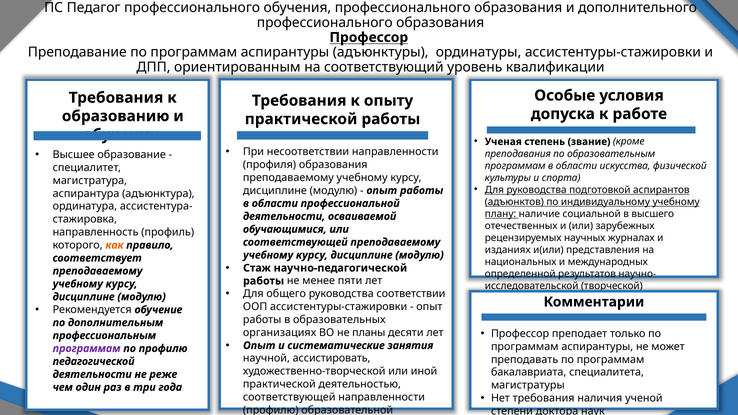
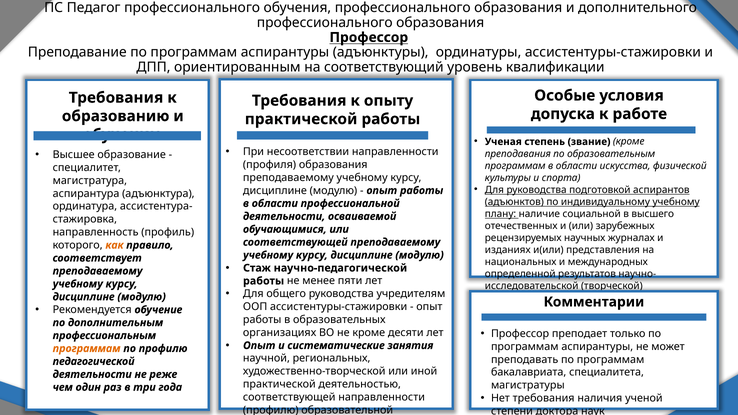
соответствии: соответствии -> учредителям
не планы: планы -> кроме
программам at (87, 349) colour: purple -> orange
ассистировать: ассистировать -> региональных
